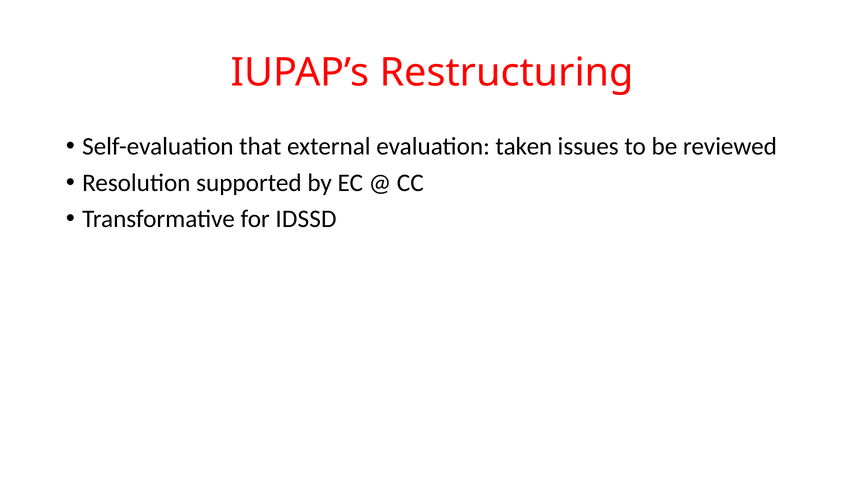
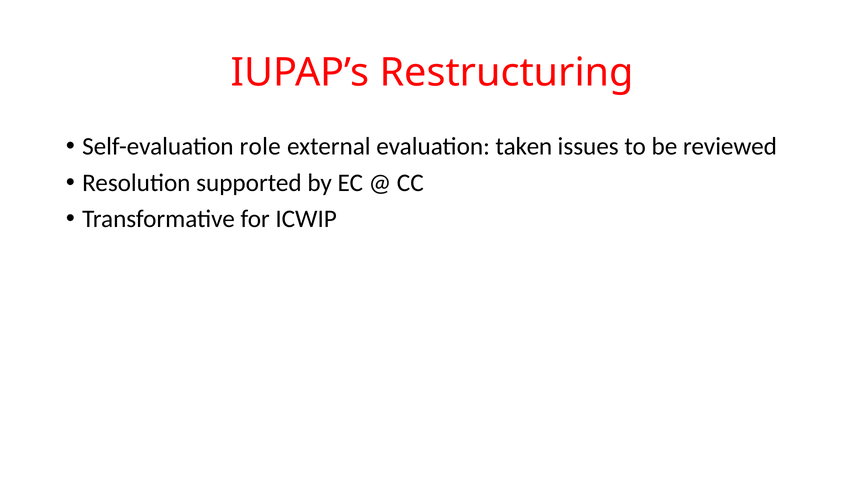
that: that -> role
IDSSD: IDSSD -> ICWIP
